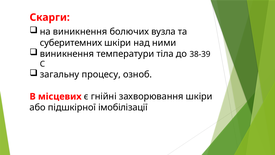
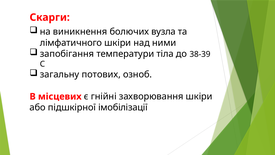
суберитемних: суберитемних -> лімфатичного
виникнення at (67, 54): виникнення -> запобігання
процесу: процесу -> потових
